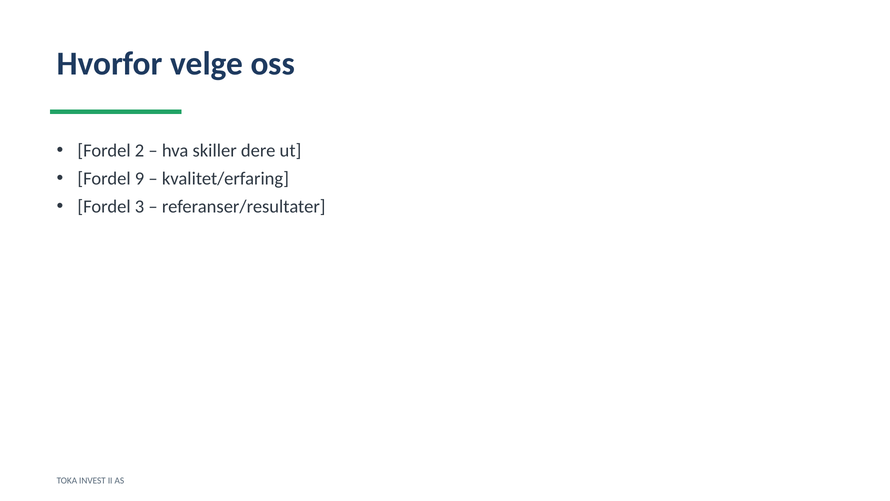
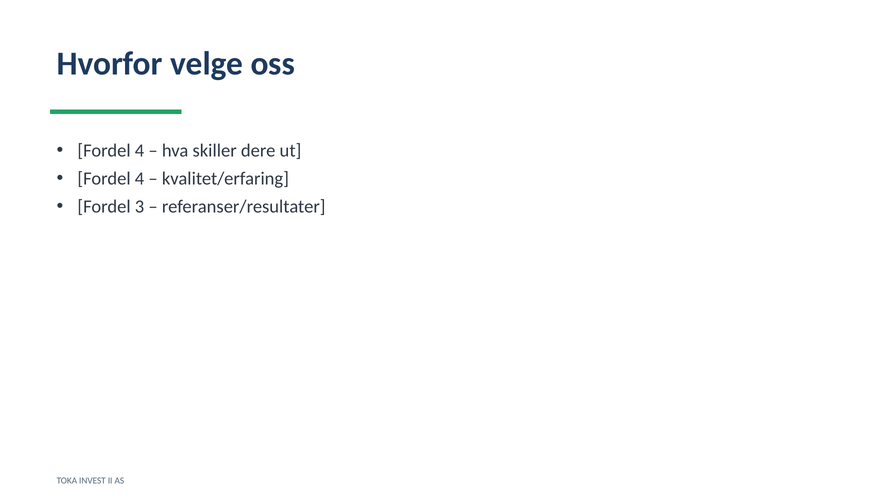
2 at (140, 151): 2 -> 4
9 at (140, 179): 9 -> 4
